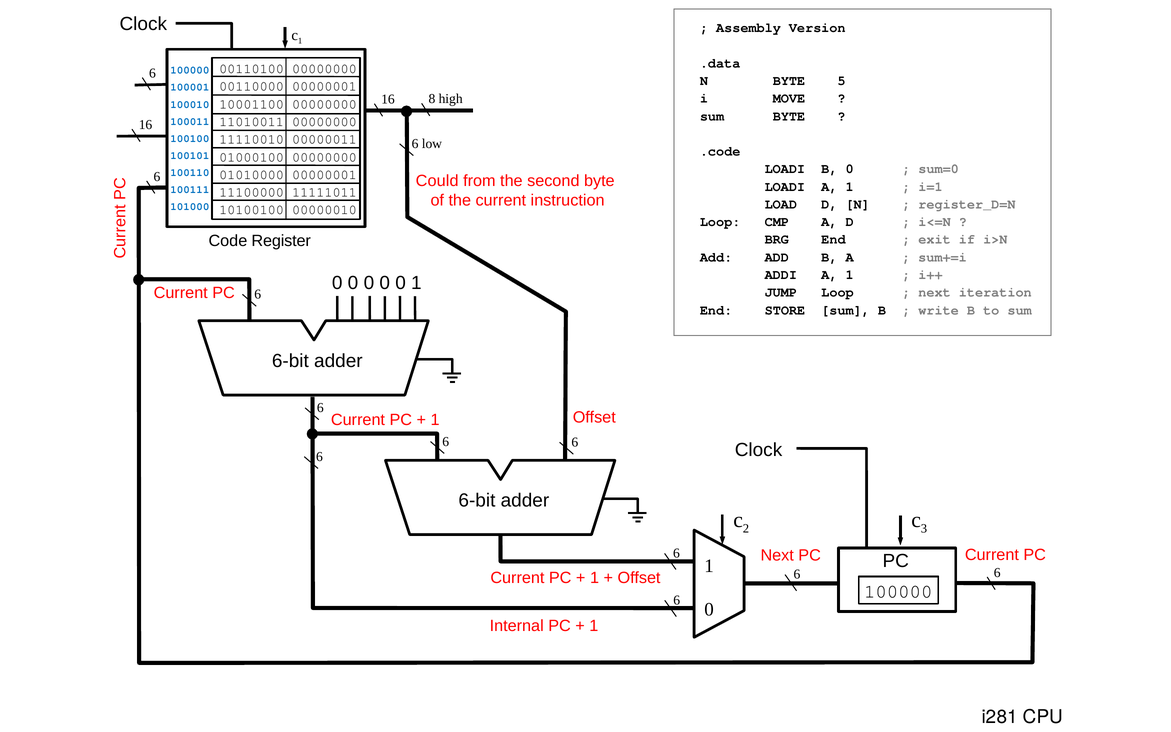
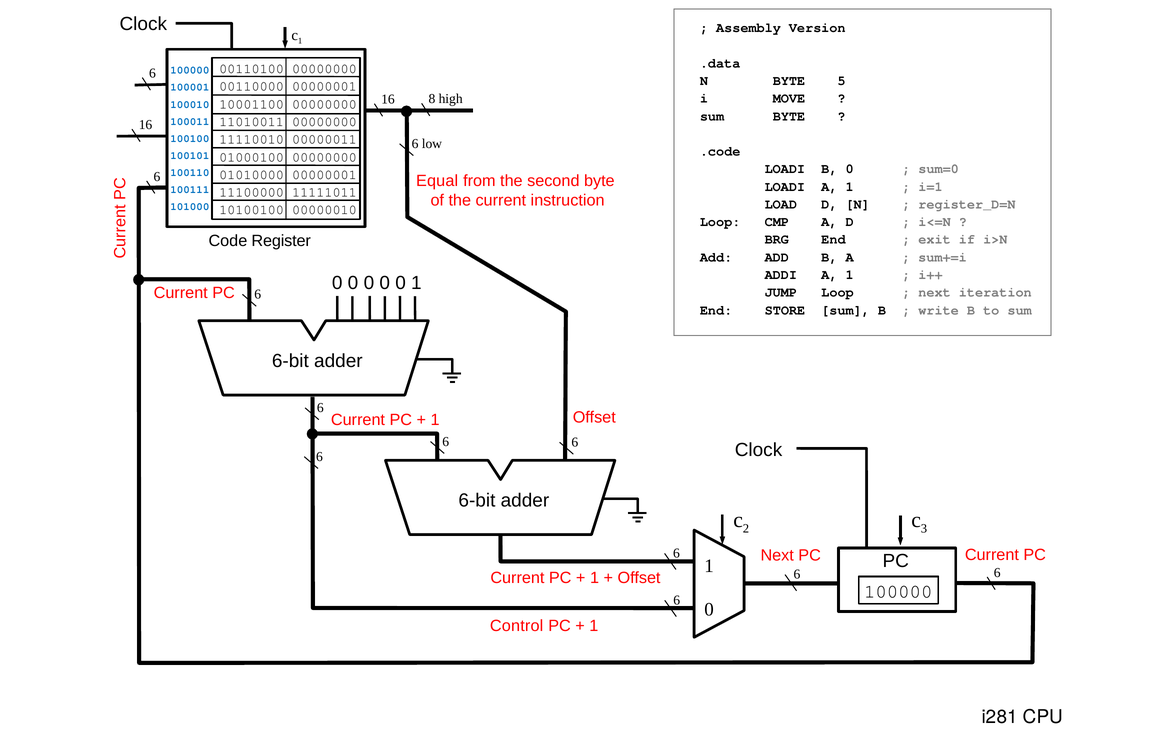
Could: Could -> Equal
Internal: Internal -> Control
